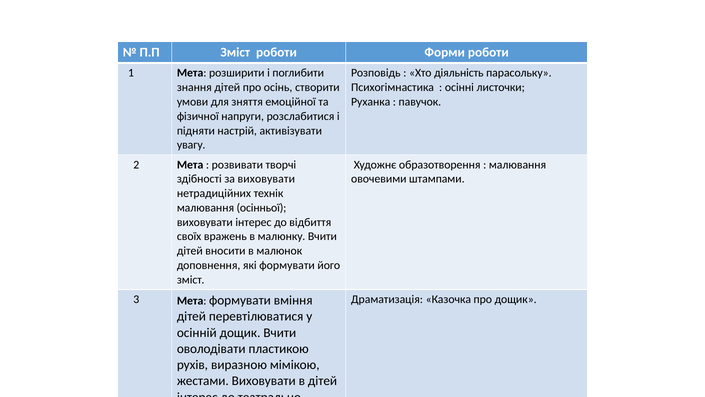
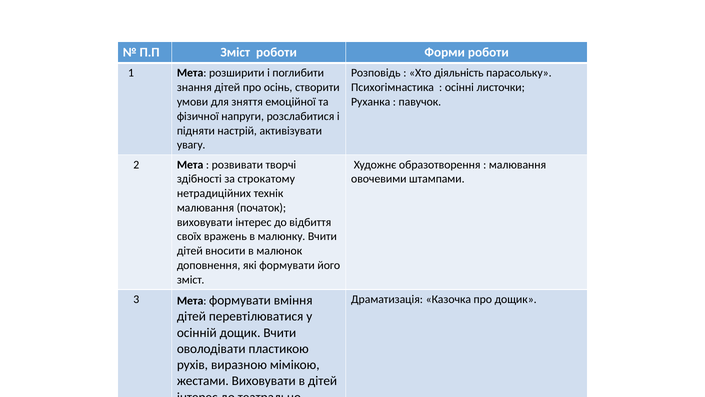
за виховувати: виховувати -> строкатому
осінньої: осінньої -> початок
